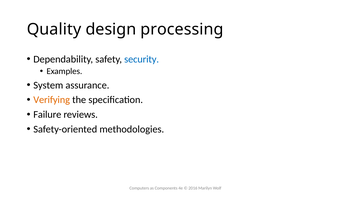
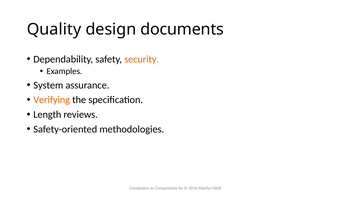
processing: processing -> documents
security colour: blue -> orange
Failure: Failure -> Length
